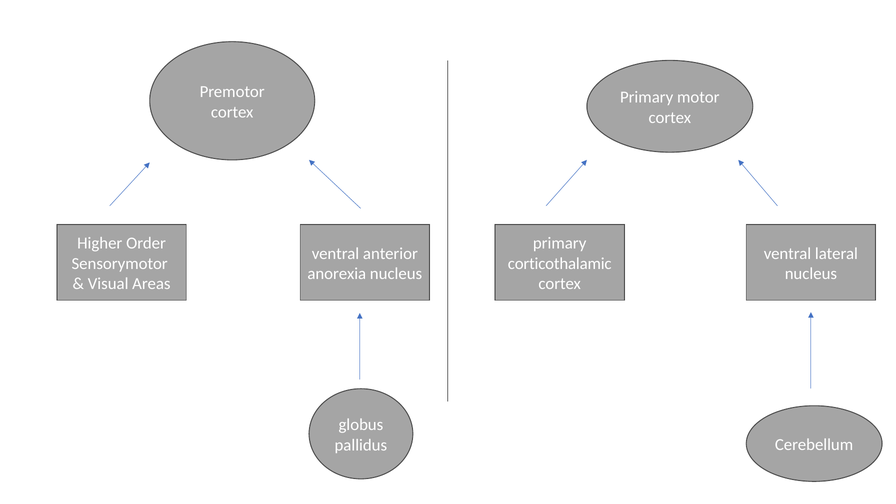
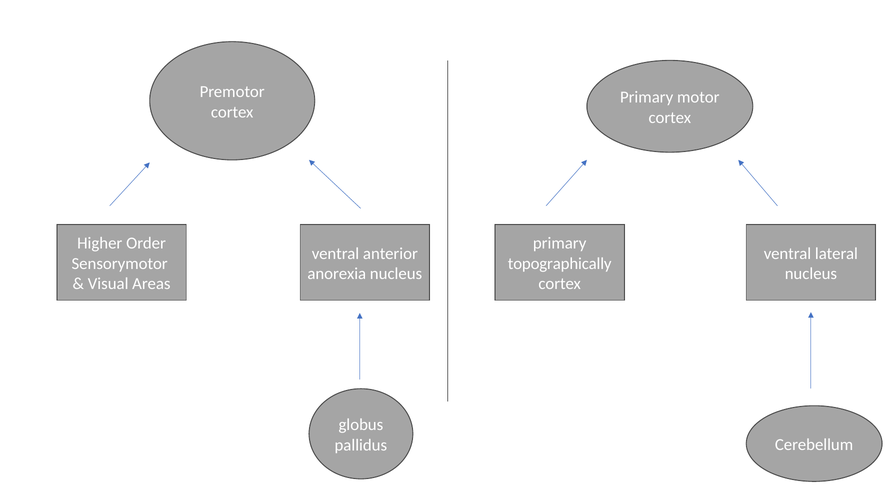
corticothalamic: corticothalamic -> topographically
